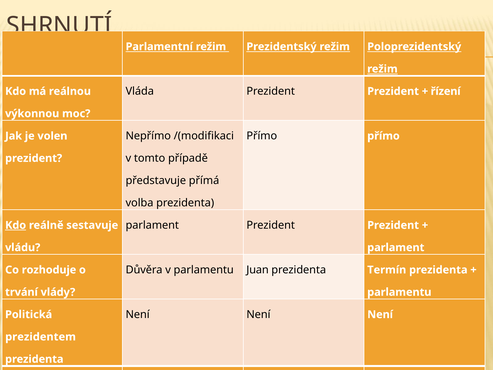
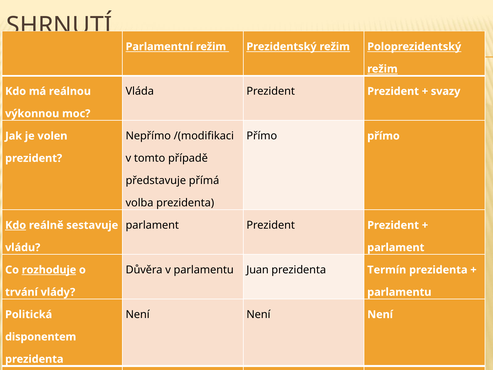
řízení: řízení -> svazy
rozhoduje underline: none -> present
prezidentem at (41, 337): prezidentem -> disponentem
